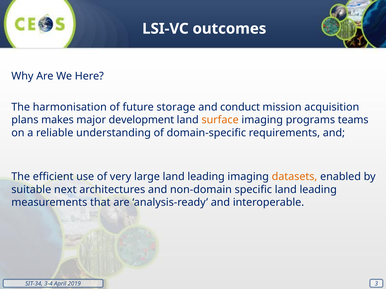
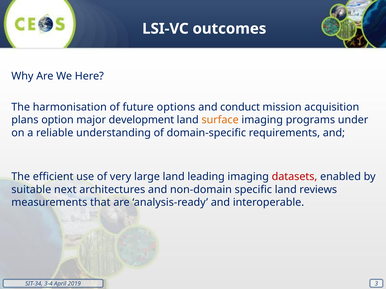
storage: storage -> options
makes: makes -> option
teams: teams -> under
datasets colour: orange -> red
specific land leading: leading -> reviews
